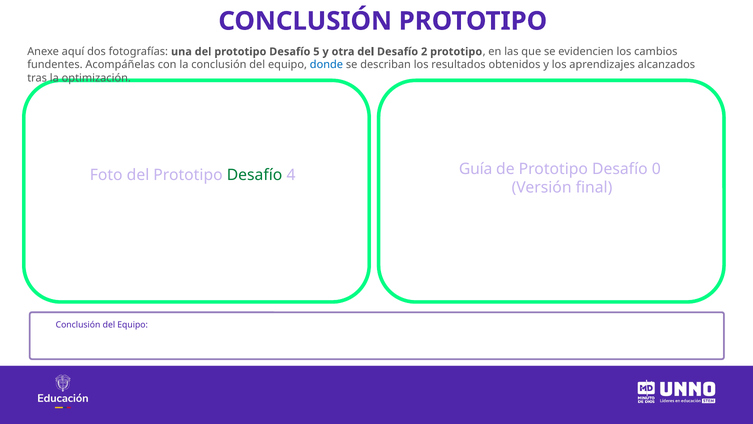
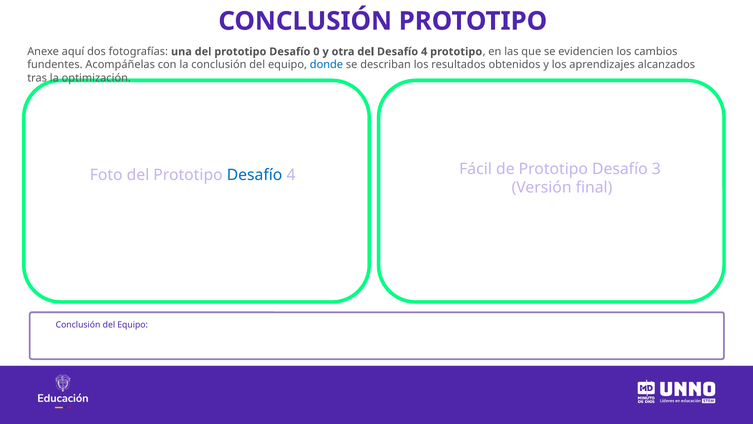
5: 5 -> 0
del Desafío 2: 2 -> 4
Desafío at (255, 175) colour: green -> blue
Guía: Guía -> Fácil
0: 0 -> 3
